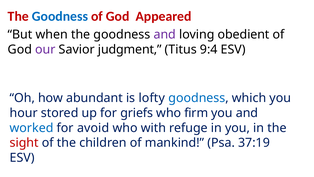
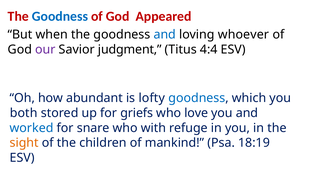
and at (165, 34) colour: purple -> blue
obedient: obedient -> whoever
9:4: 9:4 -> 4:4
hour: hour -> both
firm: firm -> love
avoid: avoid -> snare
sight colour: red -> orange
37:19: 37:19 -> 18:19
